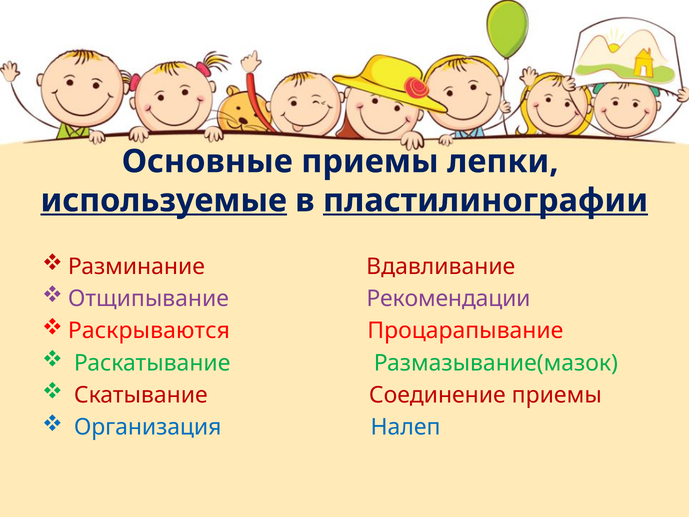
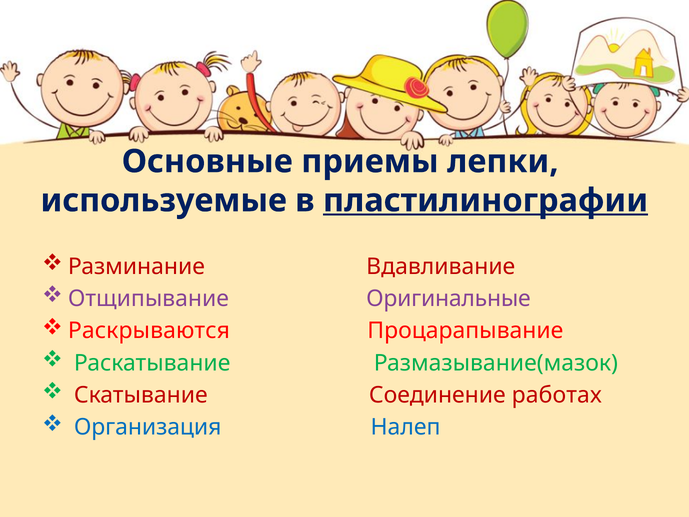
используемые underline: present -> none
Рекомендации: Рекомендации -> Оригинальные
Соединение приемы: приемы -> работах
